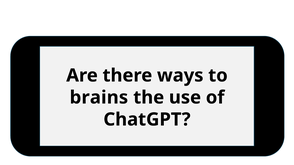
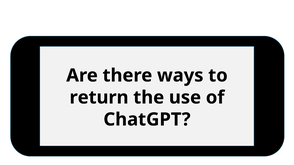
brains: brains -> return
